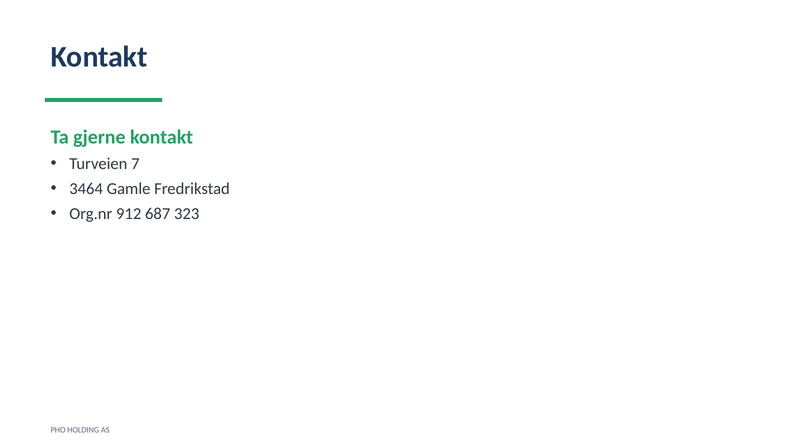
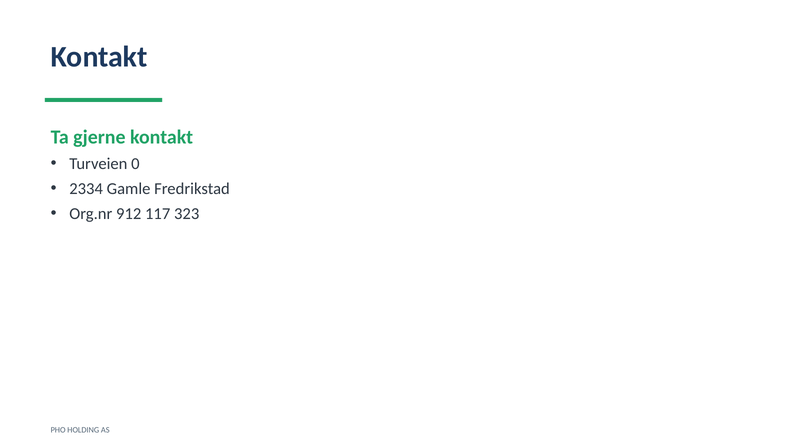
7: 7 -> 0
3464: 3464 -> 2334
687: 687 -> 117
